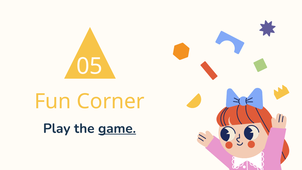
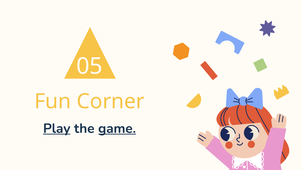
Play underline: none -> present
